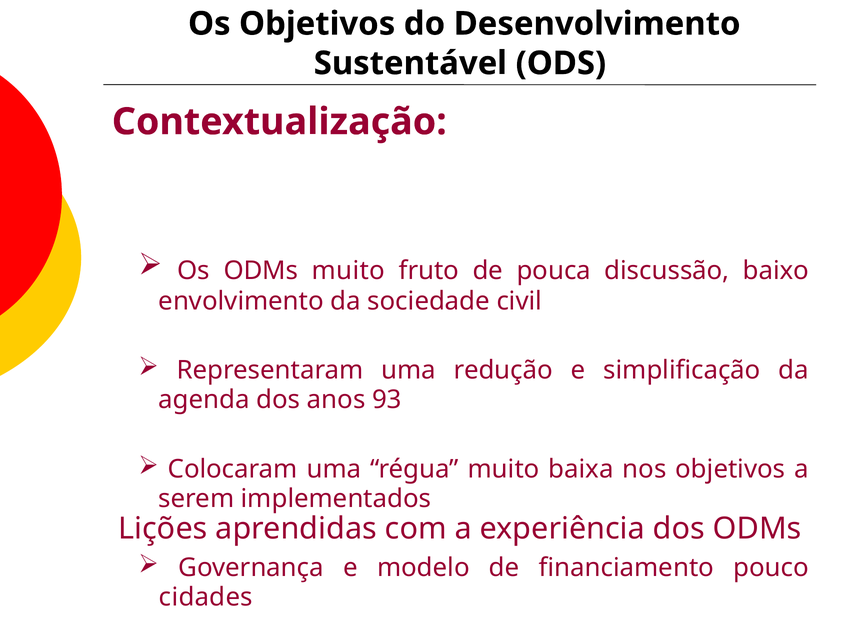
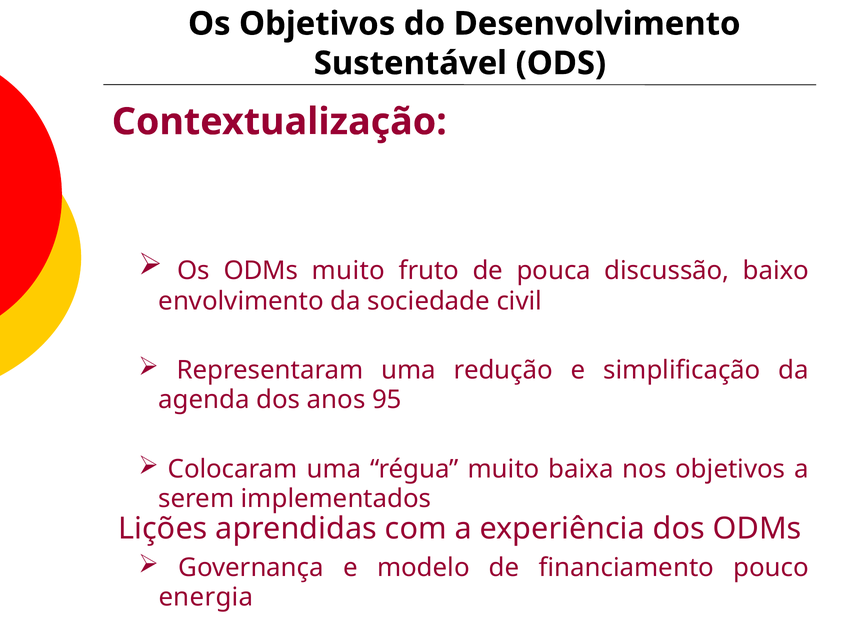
93: 93 -> 95
cidades: cidades -> energia
